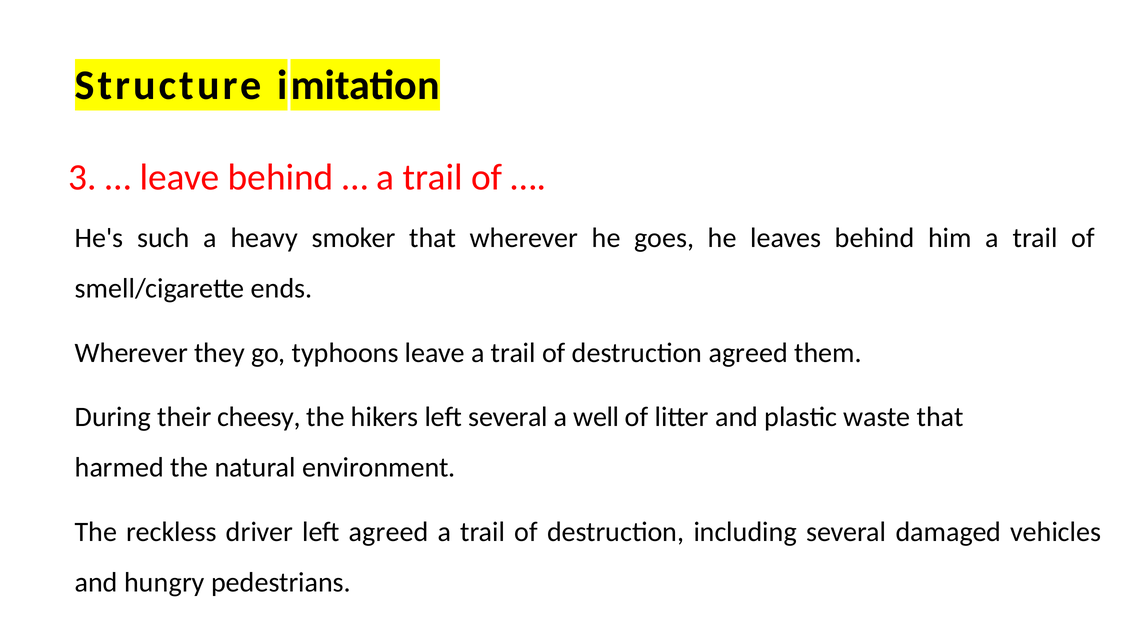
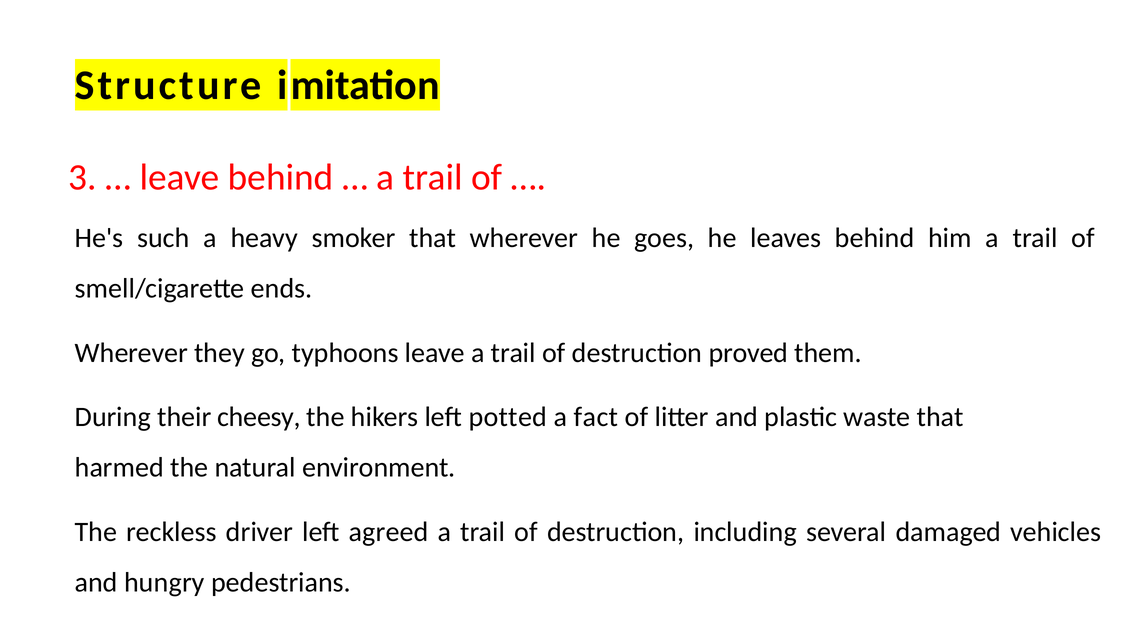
destruction agreed: agreed -> proved
left several: several -> potted
well: well -> fact
